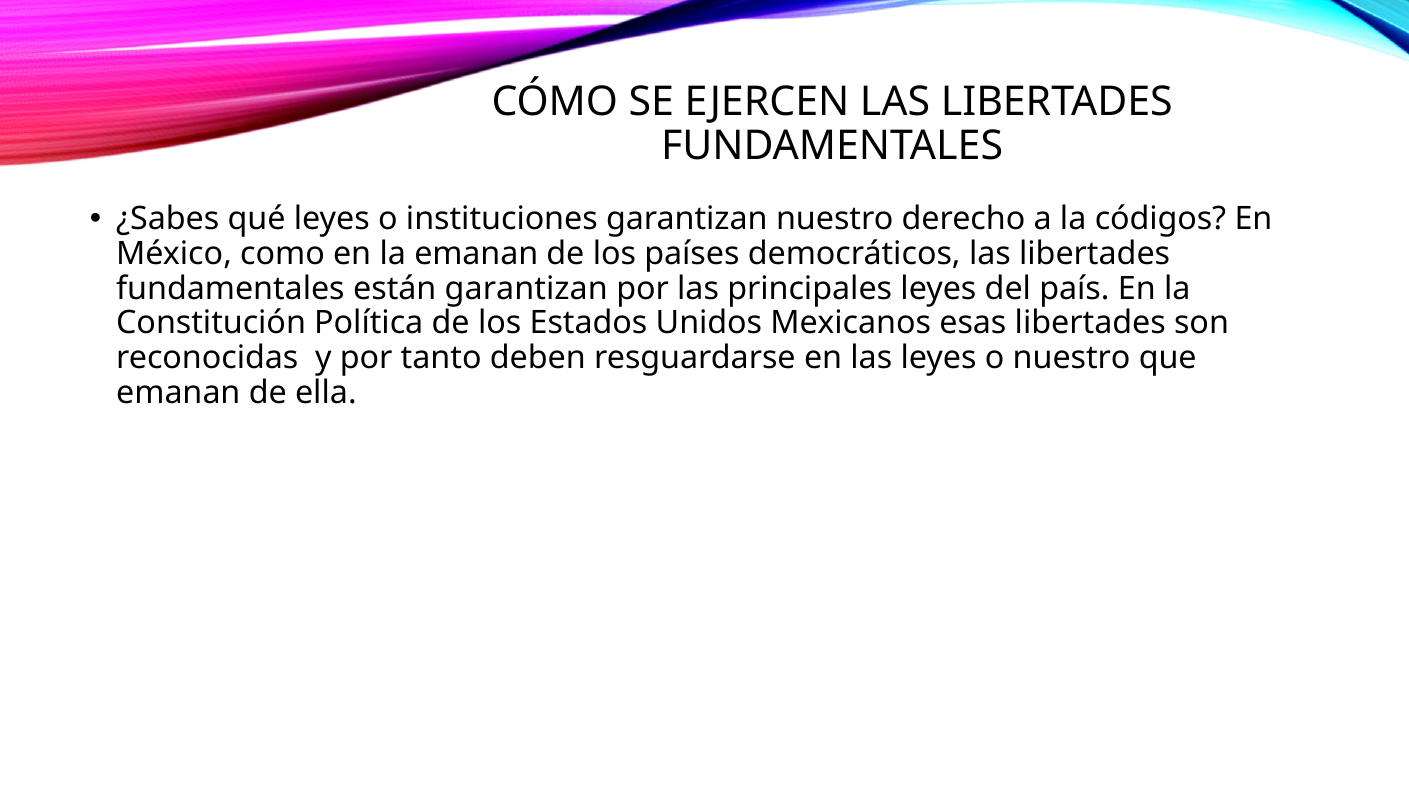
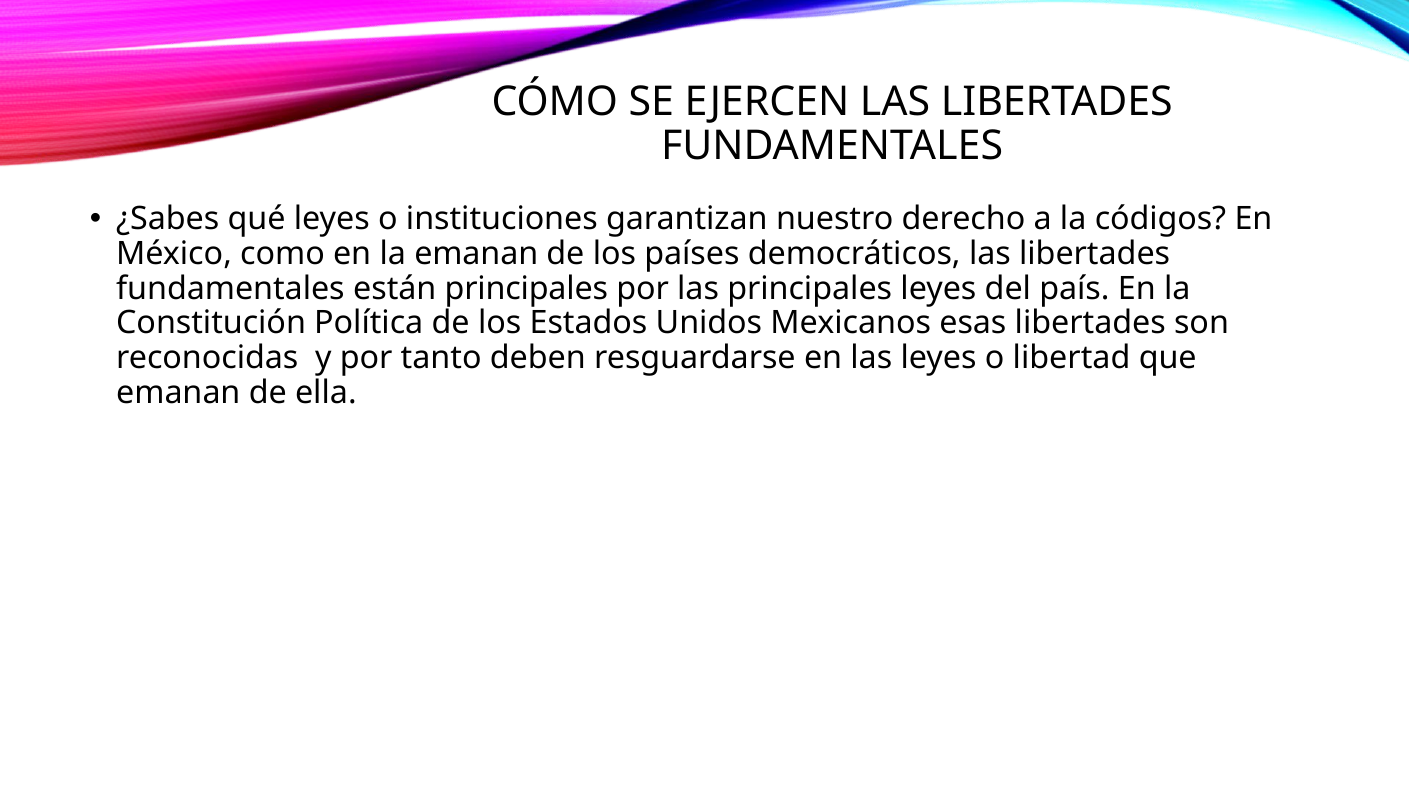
están garantizan: garantizan -> principales
o nuestro: nuestro -> libertad
